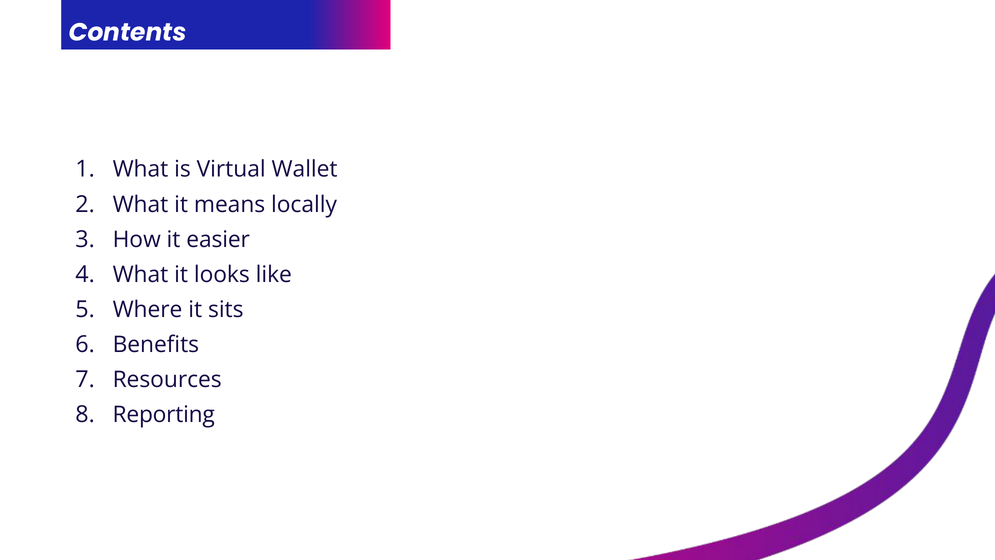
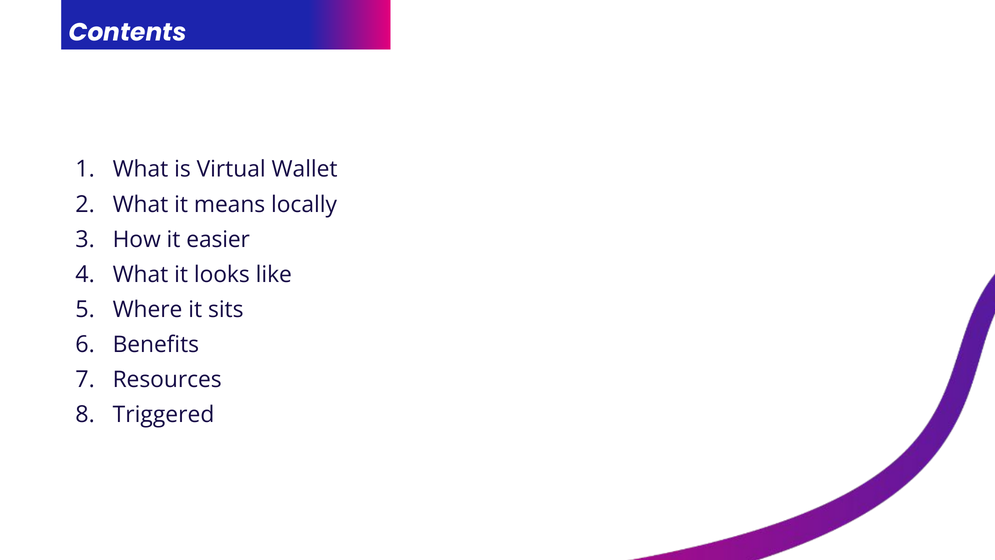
Reporting: Reporting -> Triggered
